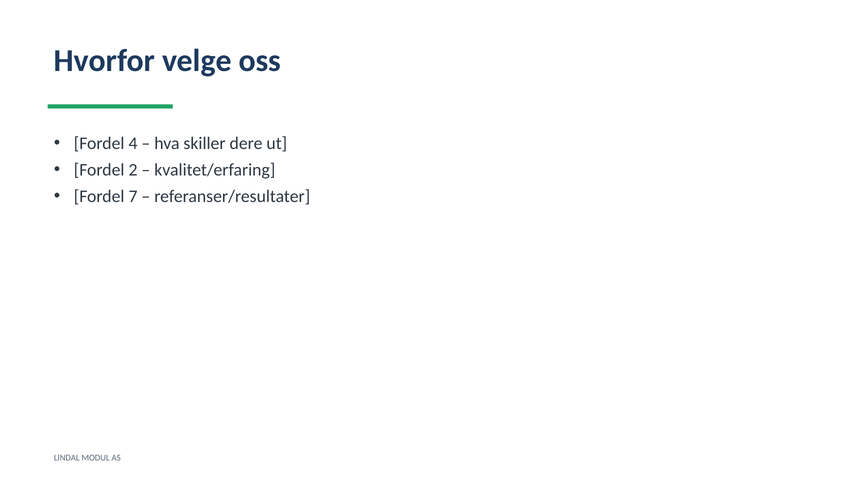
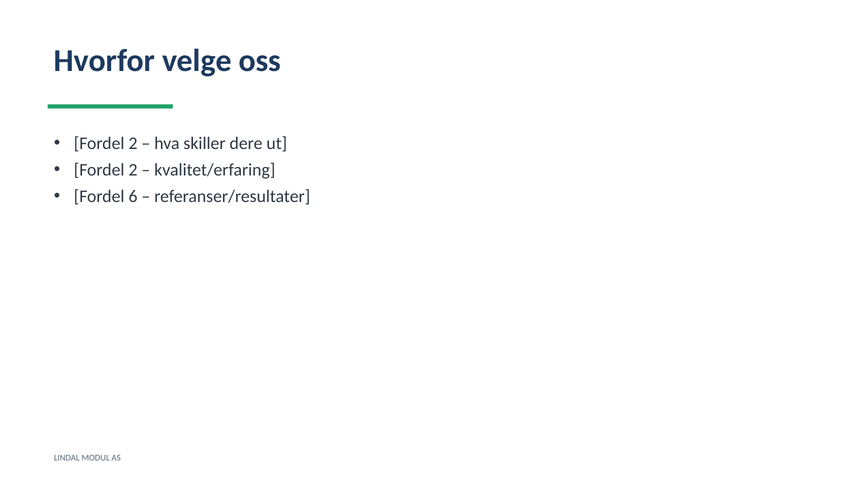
4 at (133, 144): 4 -> 2
7: 7 -> 6
